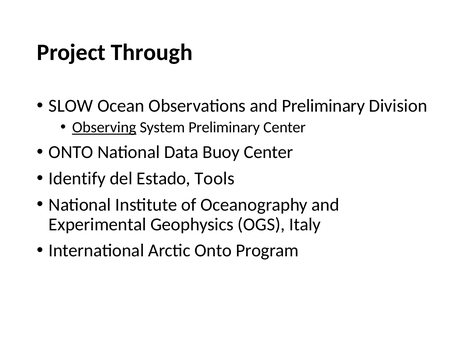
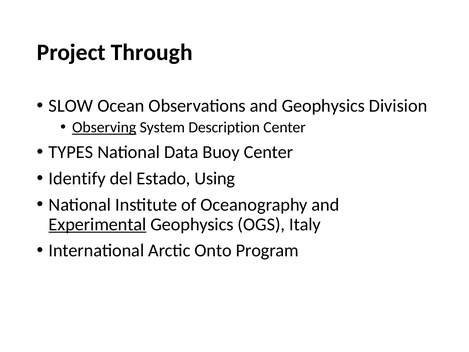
and Preliminary: Preliminary -> Geophysics
System Preliminary: Preliminary -> Description
ONTO at (71, 152): ONTO -> TYPES
Tools: Tools -> Using
Experimental underline: none -> present
